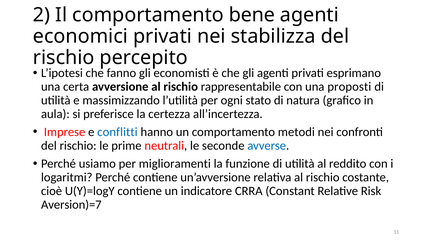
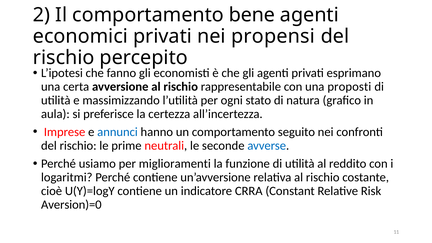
stabilizza: stabilizza -> propensi
conflitti: conflitti -> annunci
metodi: metodi -> seguito
Aversion)=7: Aversion)=7 -> Aversion)=0
